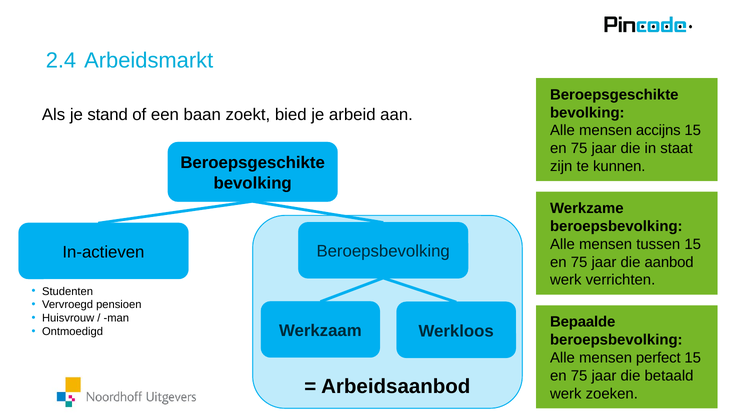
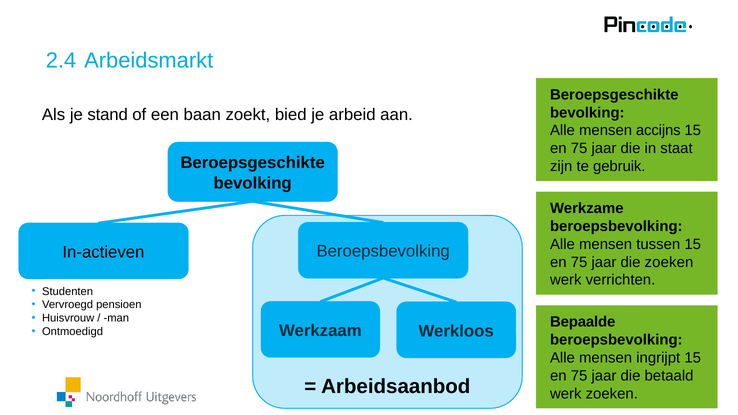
kunnen: kunnen -> gebruik
die aanbod: aanbod -> zoeken
perfect: perfect -> ingrijpt
